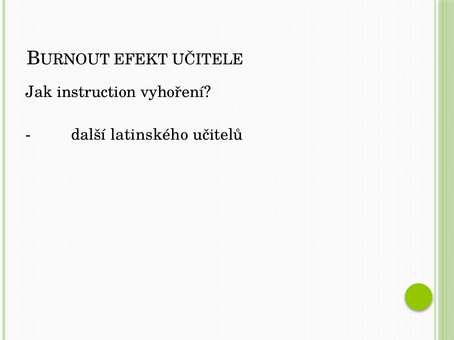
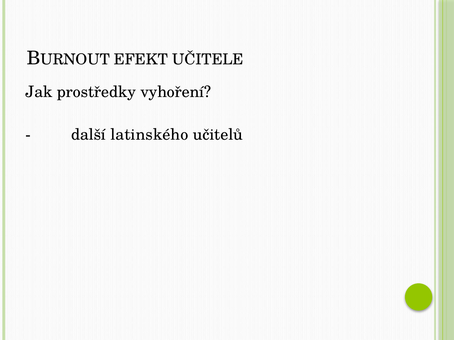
instruction: instruction -> prostředky
